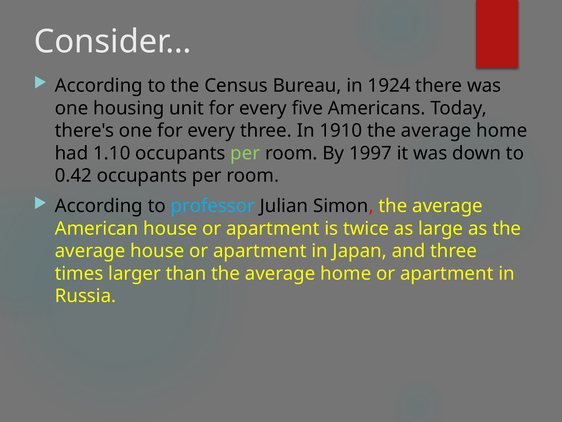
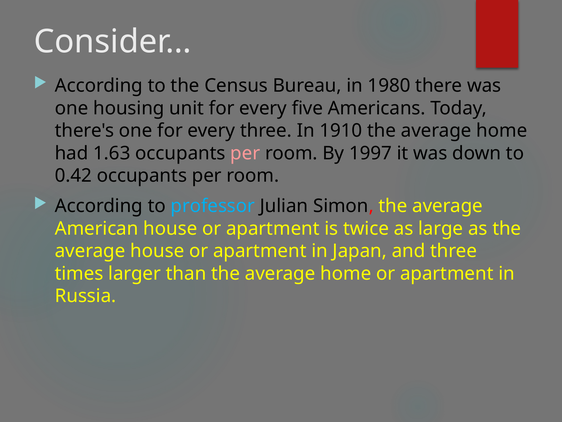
1924: 1924 -> 1980
1.10: 1.10 -> 1.63
per at (245, 153) colour: light green -> pink
